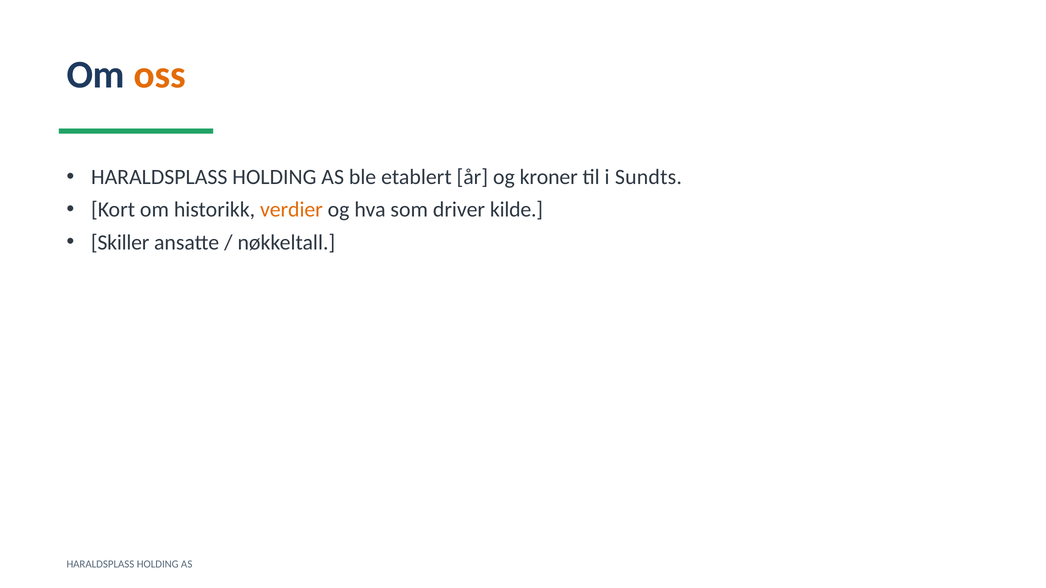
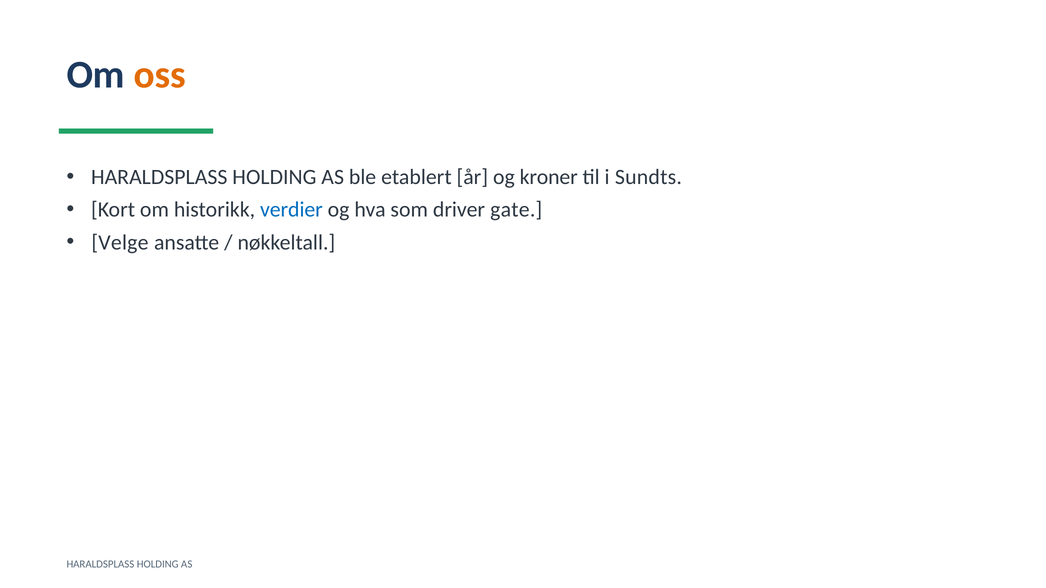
verdier colour: orange -> blue
kilde: kilde -> gate
Skiller: Skiller -> Velge
